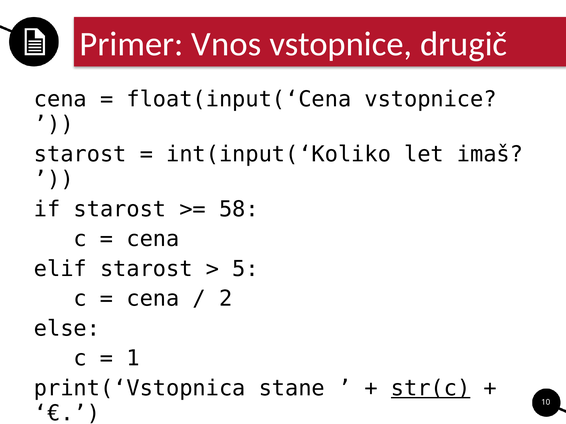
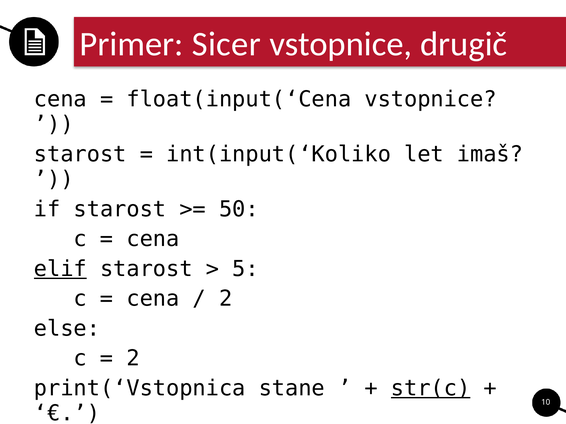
Vnos: Vnos -> Sicer
58: 58 -> 50
elif underline: none -> present
1 at (133, 359): 1 -> 2
